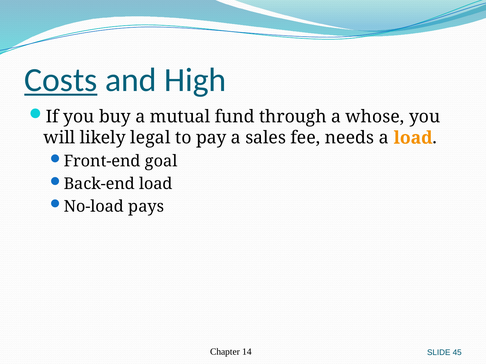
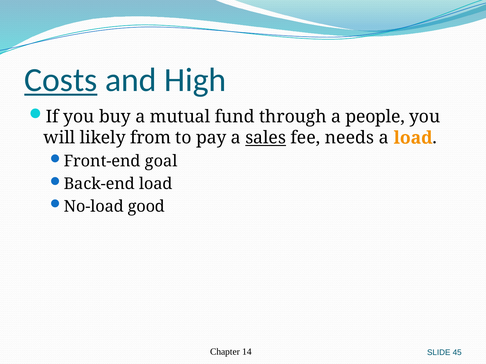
whose: whose -> people
legal: legal -> from
sales underline: none -> present
pays: pays -> good
